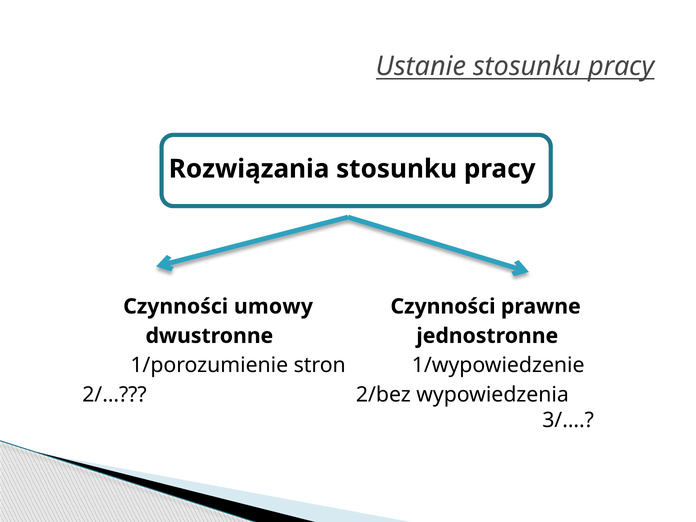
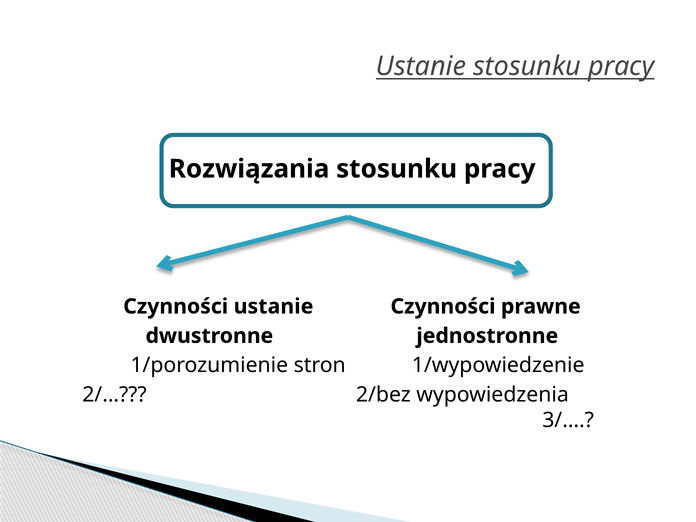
Czynności umowy: umowy -> ustanie
